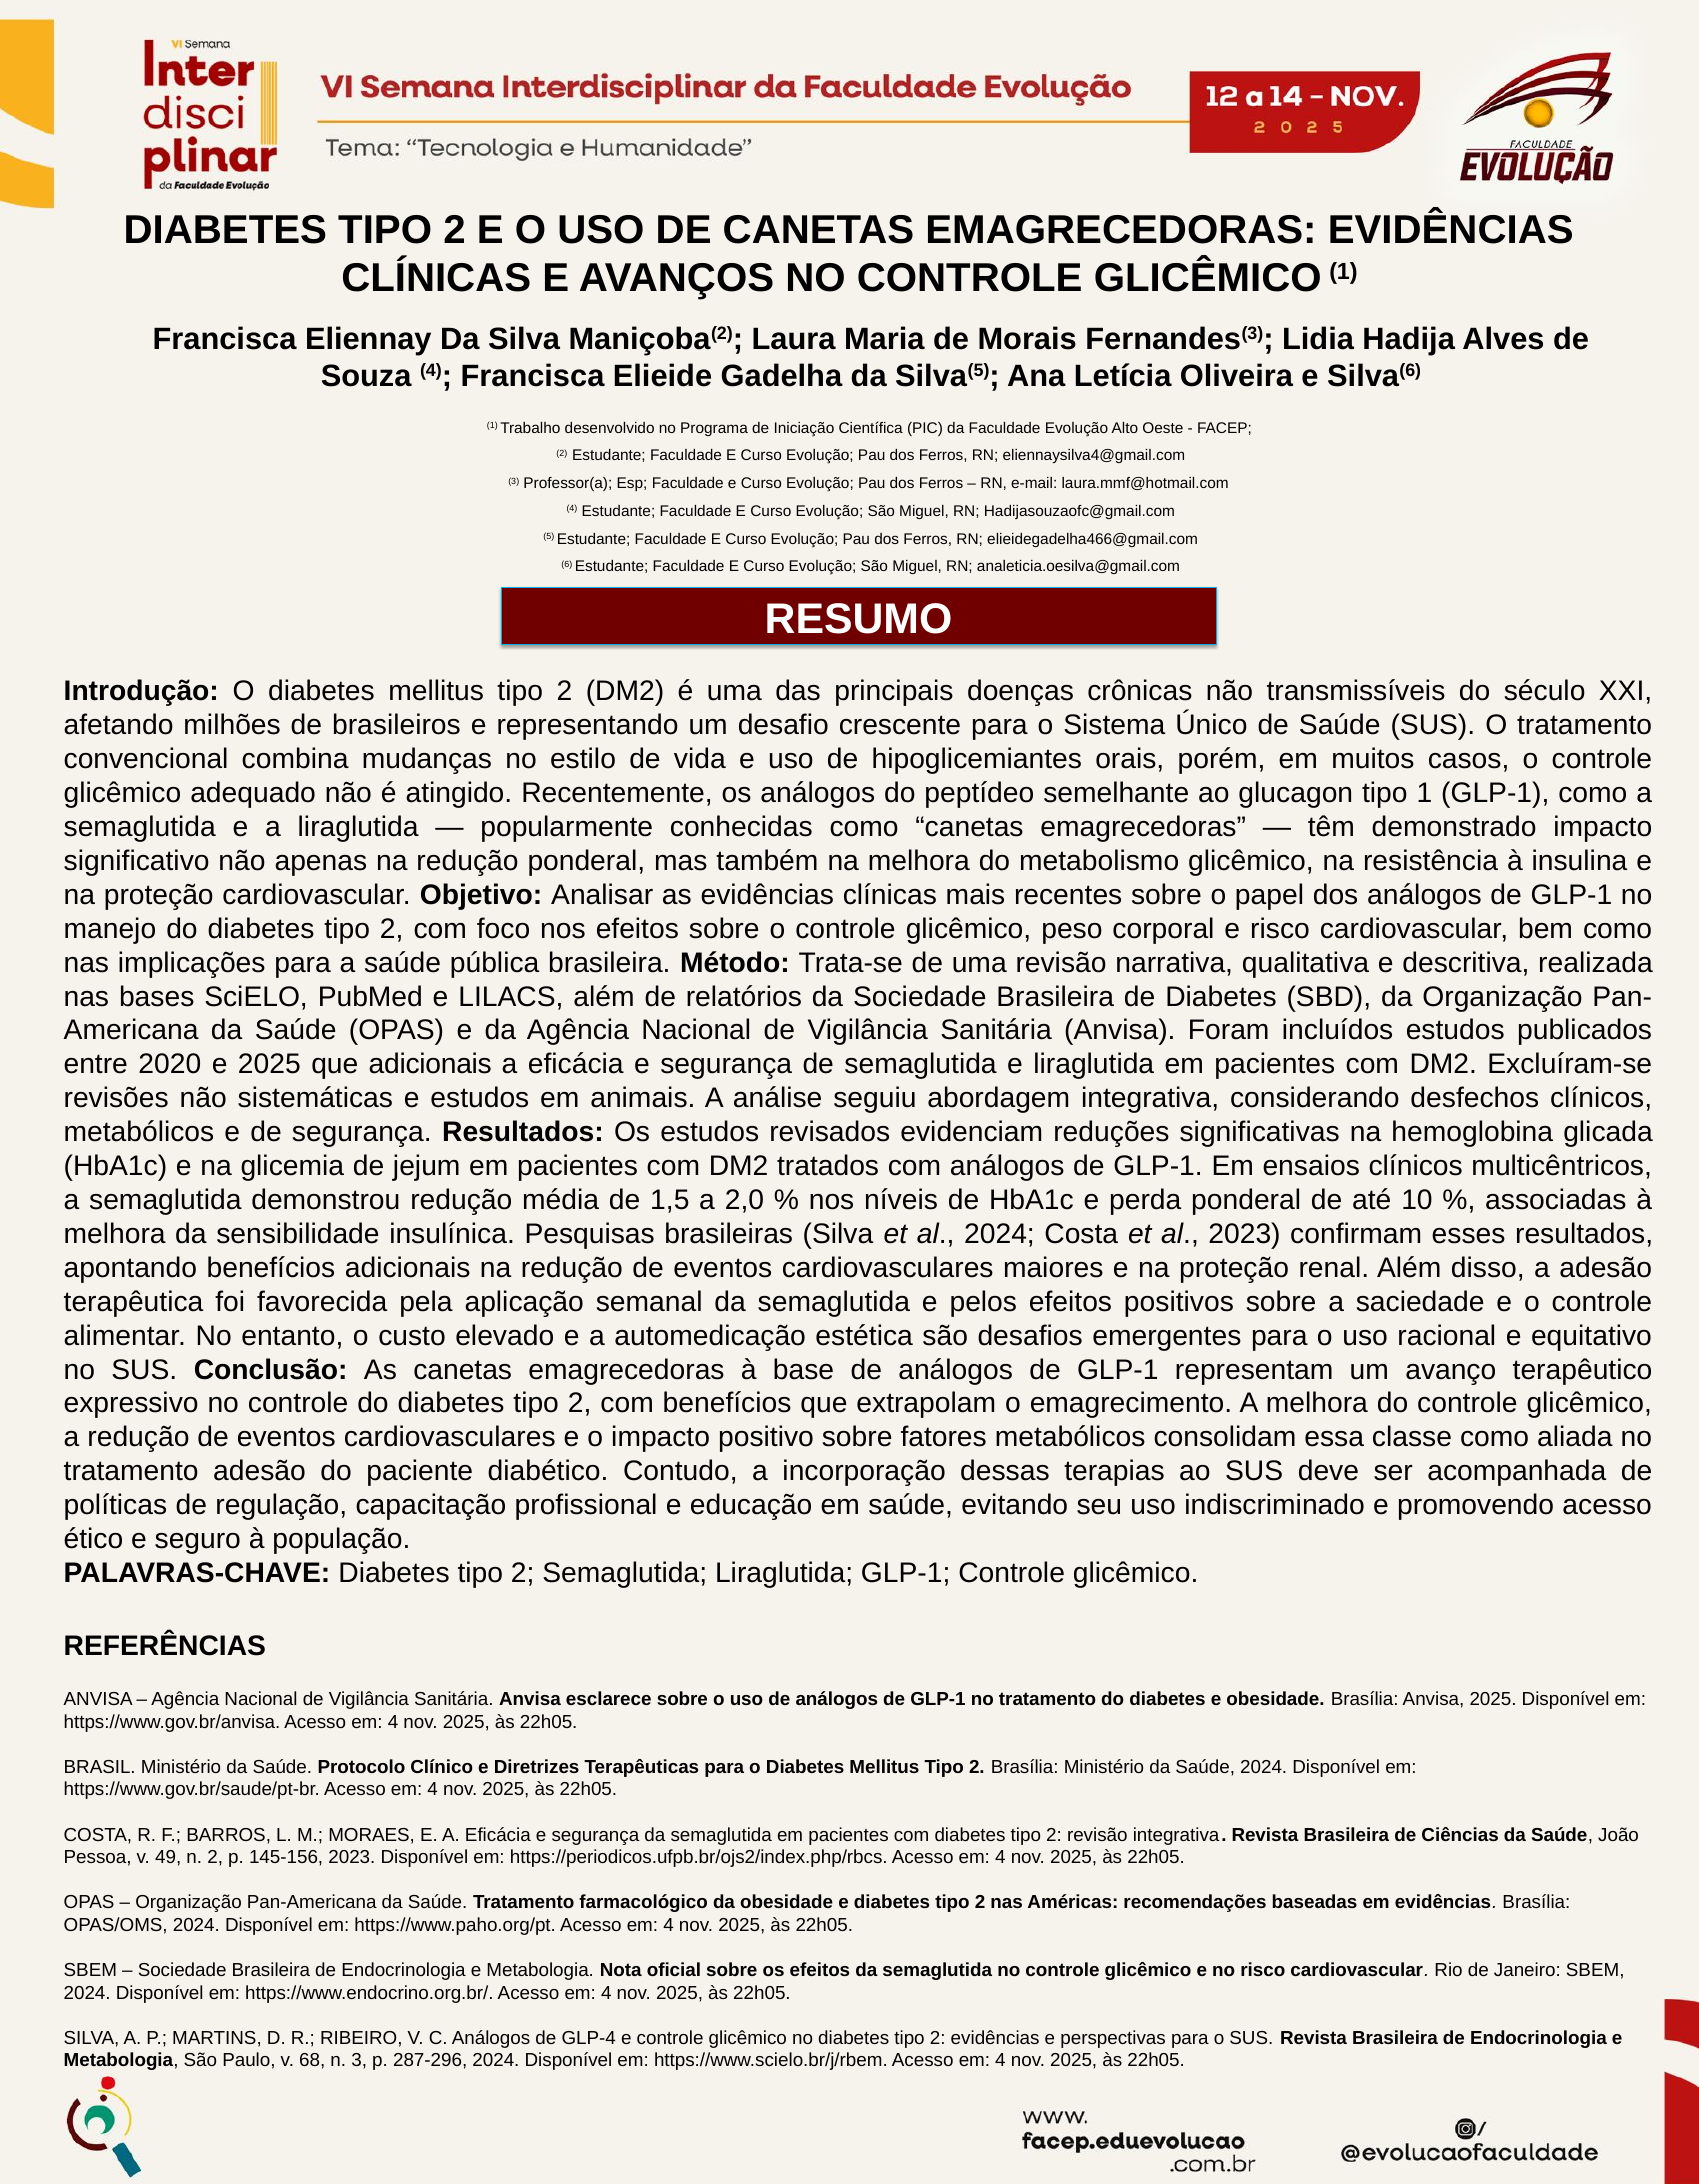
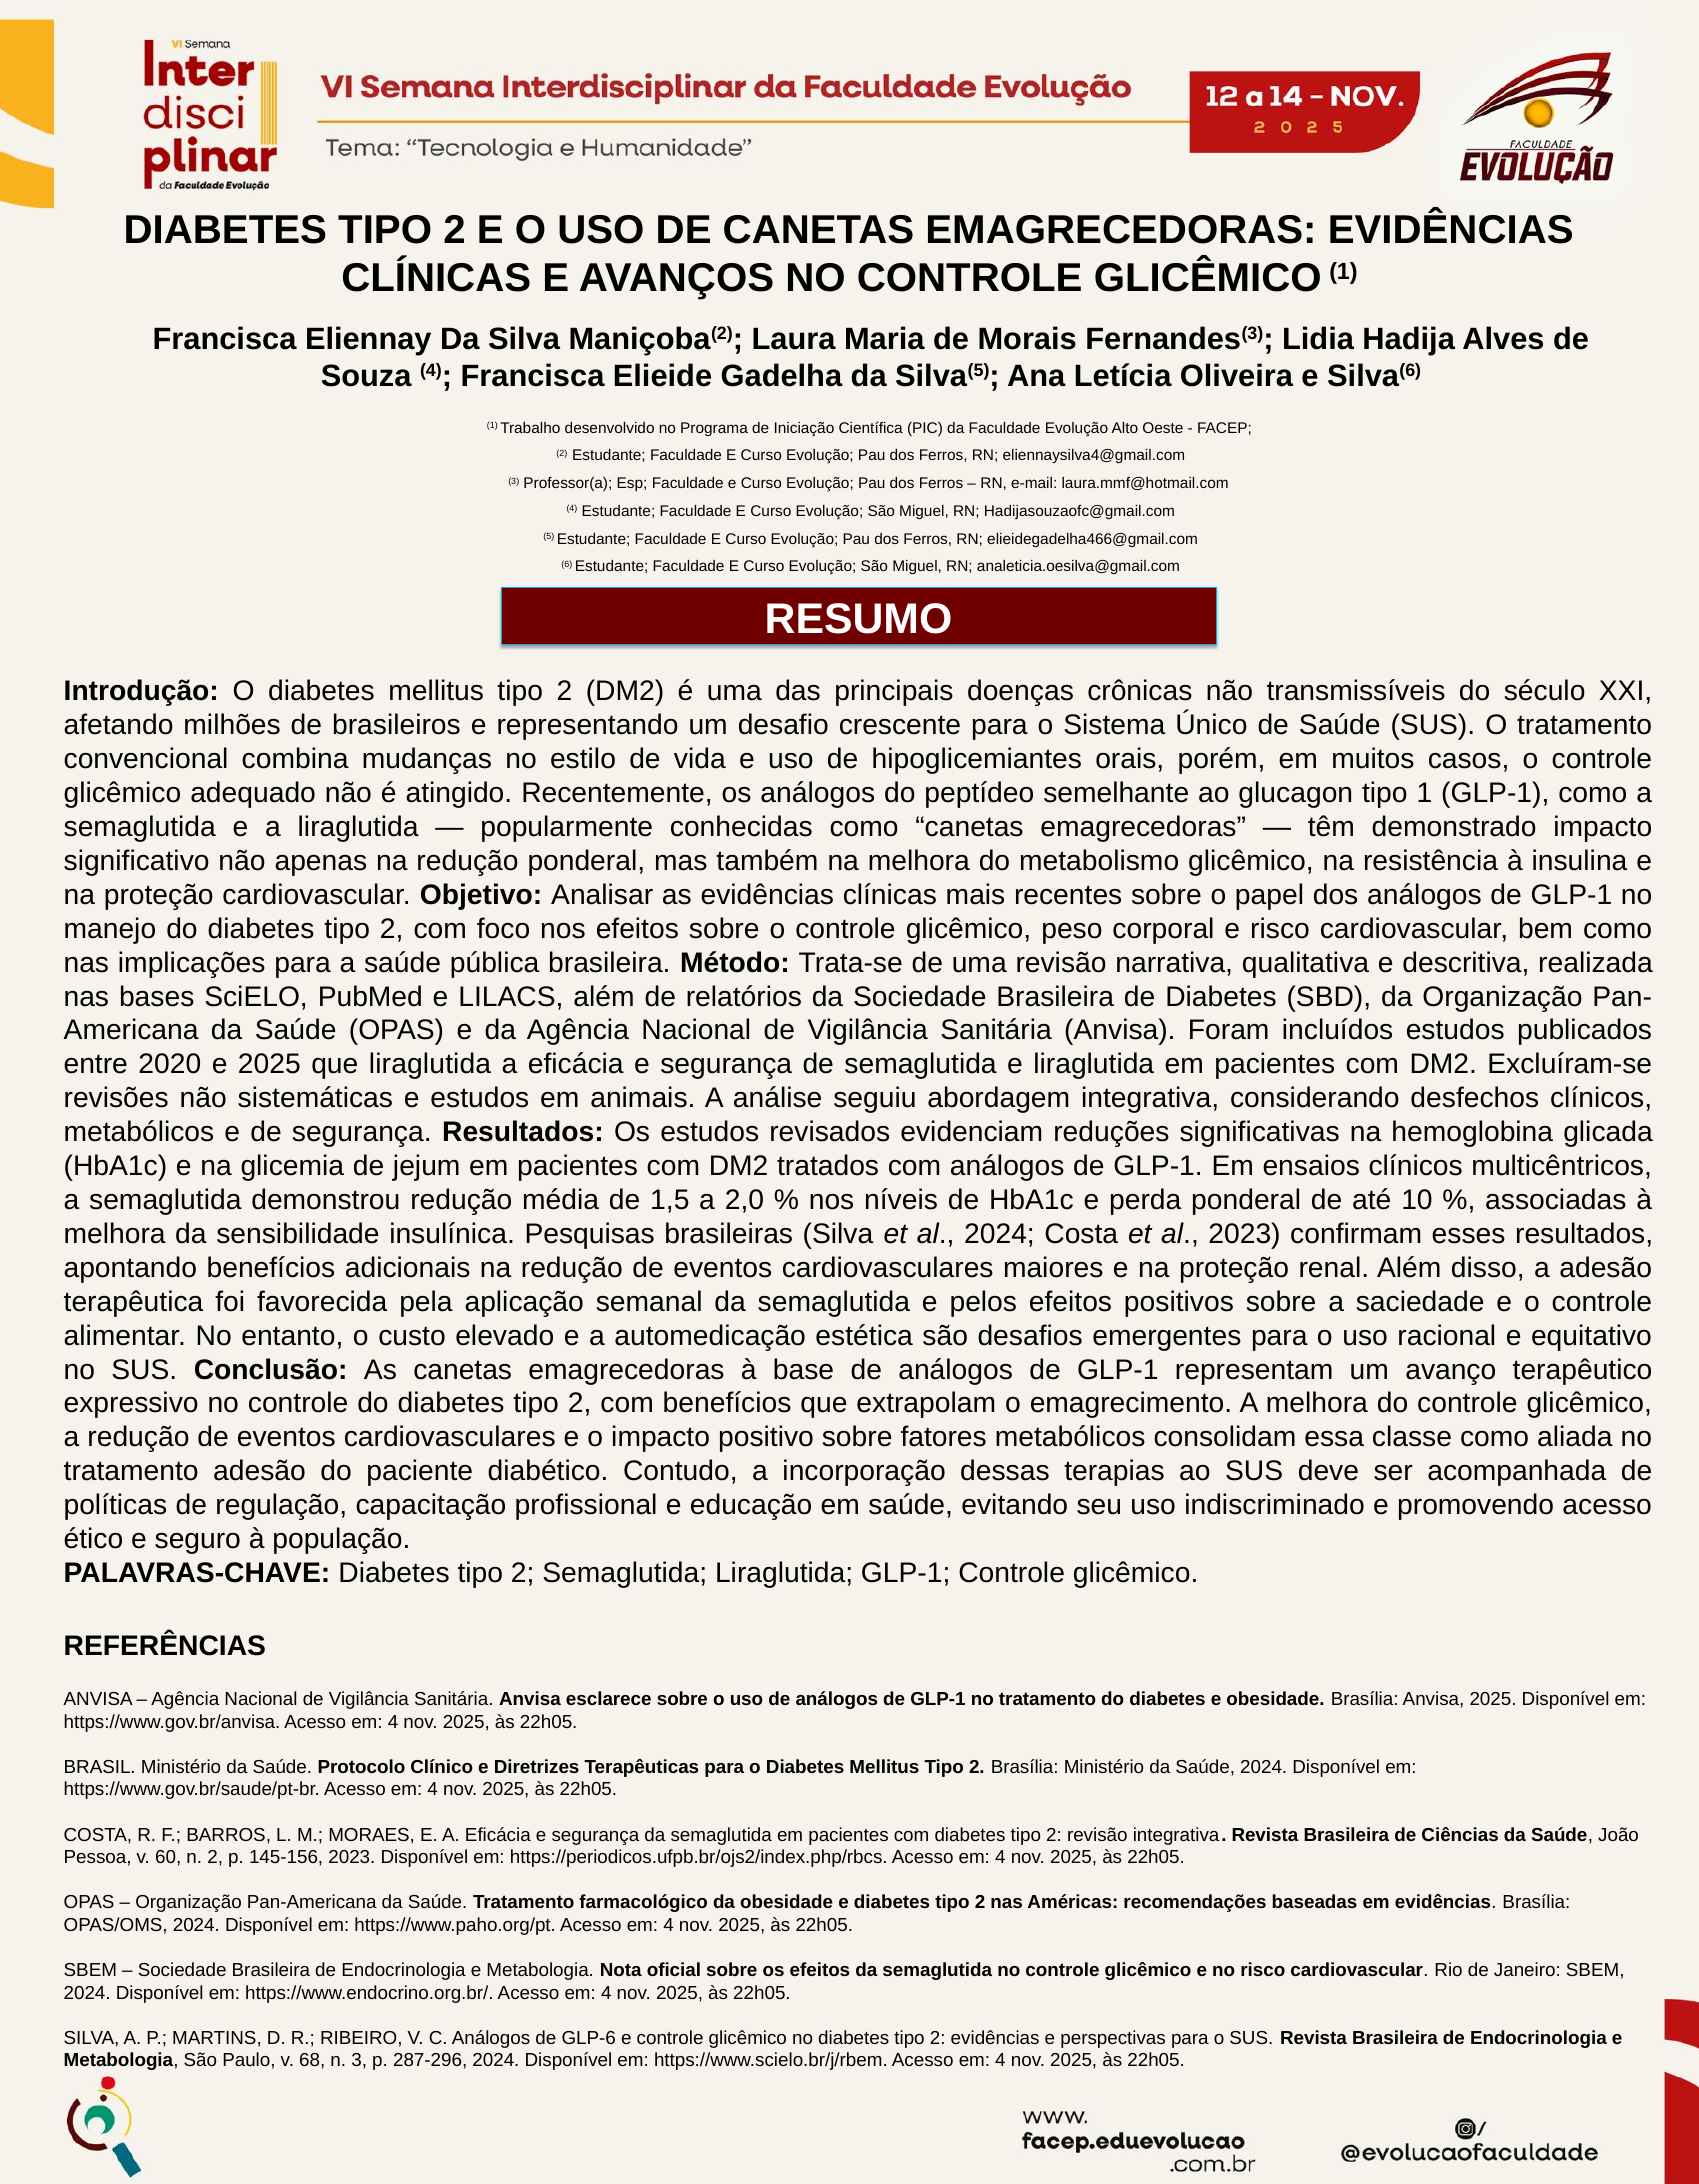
que adicionais: adicionais -> liraglutida
49: 49 -> 60
GLP-4: GLP-4 -> GLP-6
